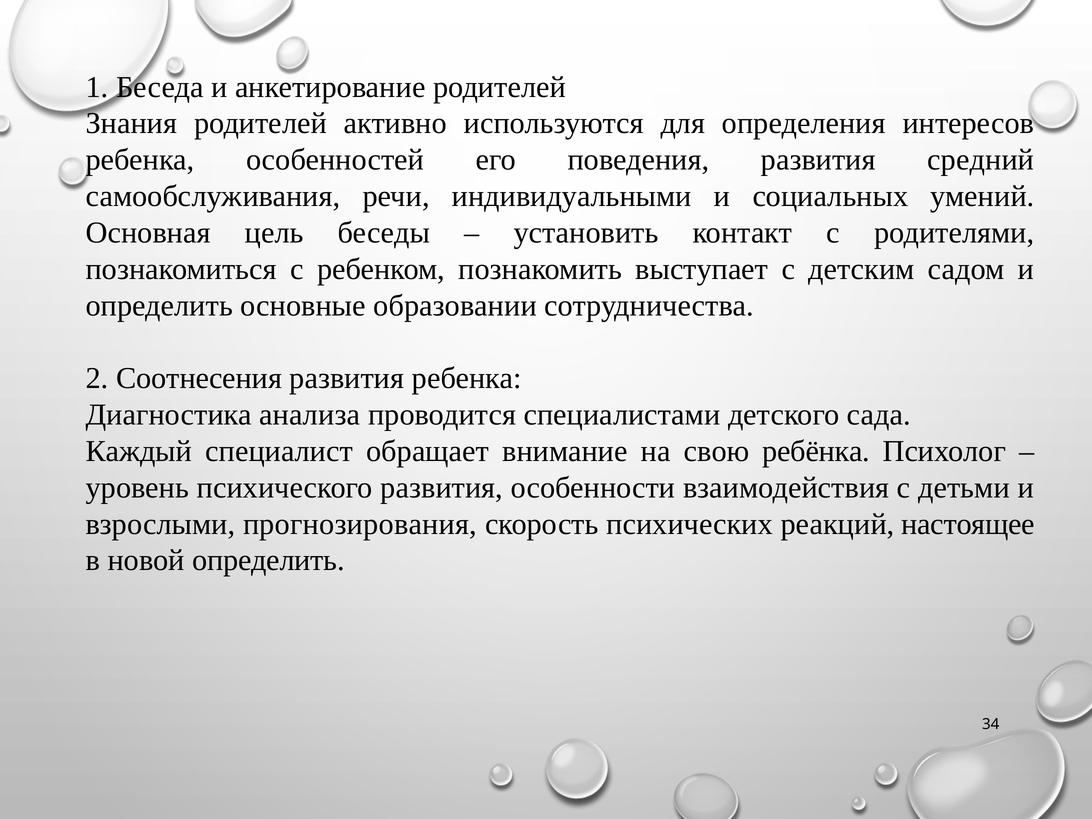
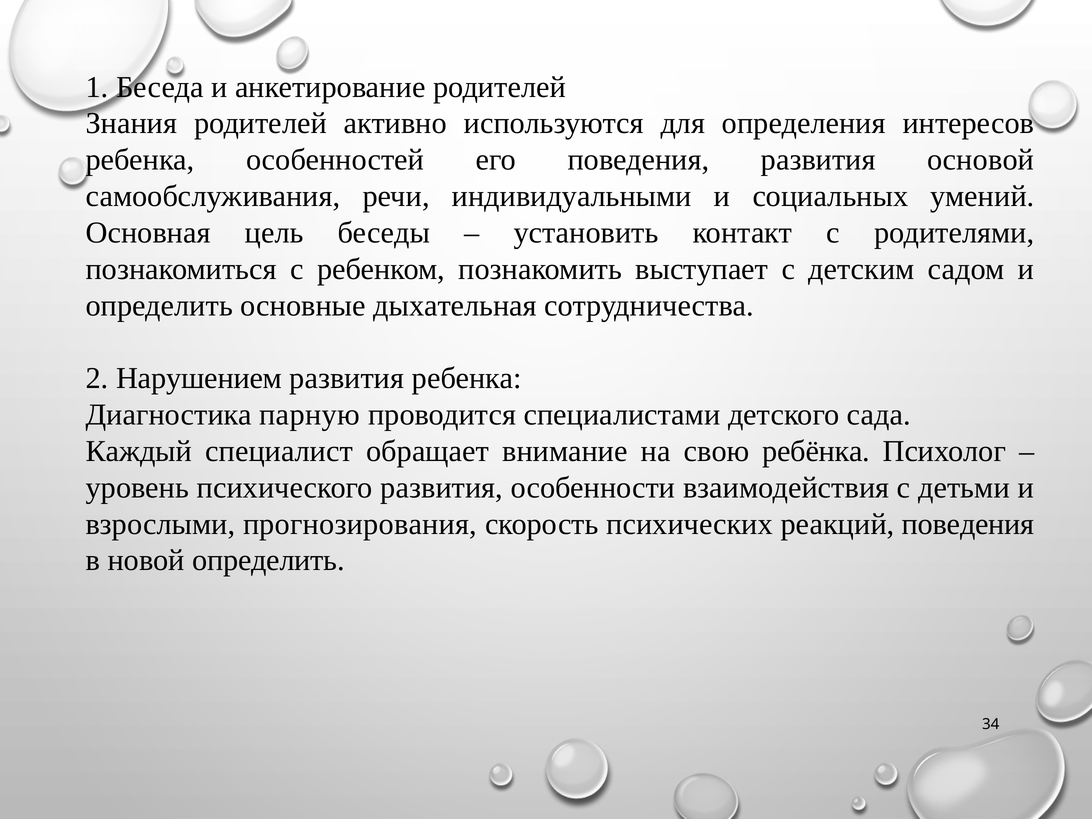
средний: средний -> основой
образовании: образовании -> дыхательная
Соотнесения: Соотнесения -> Нарушением
анализа: анализа -> парную
реакций настоящее: настоящее -> поведения
